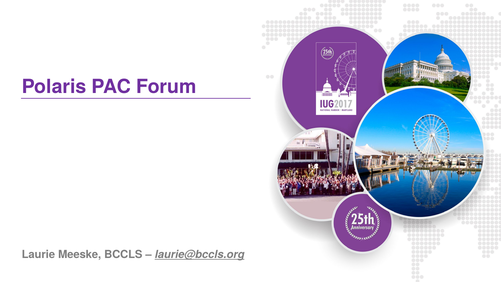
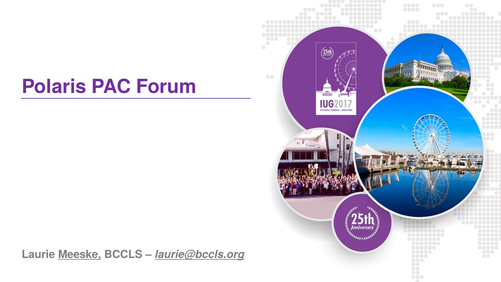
Meeske underline: none -> present
